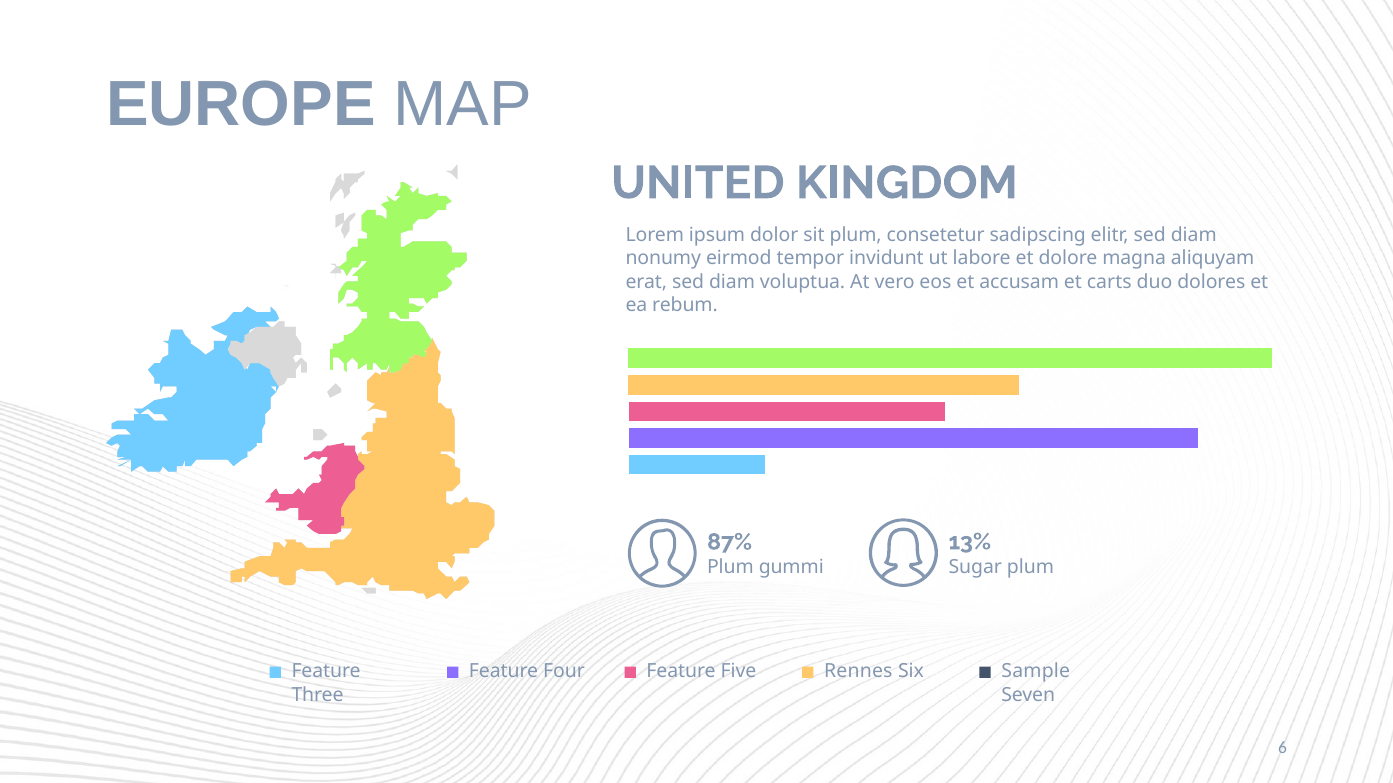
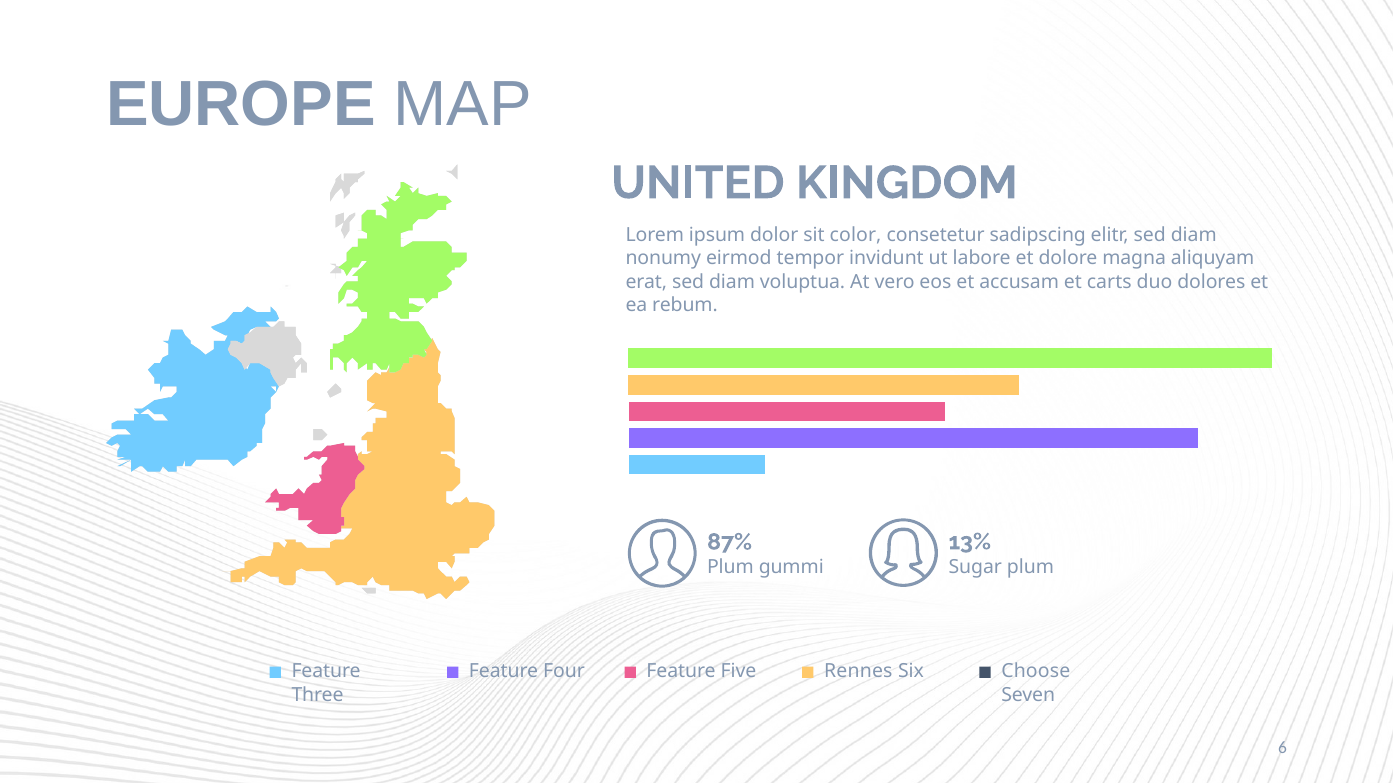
sit plum: plum -> color
Sample: Sample -> Choose
